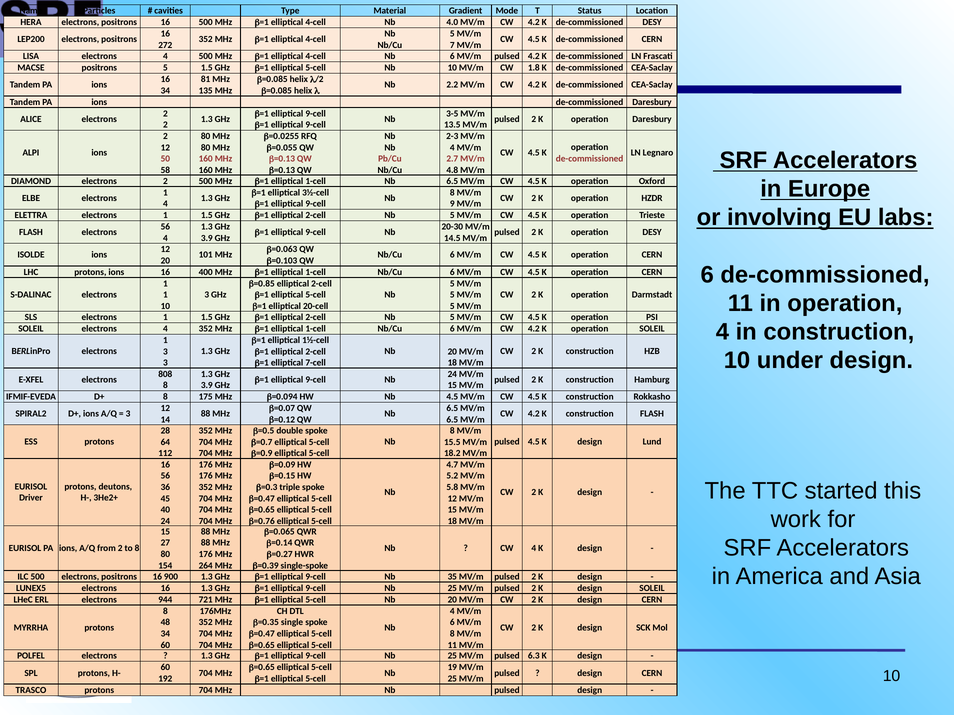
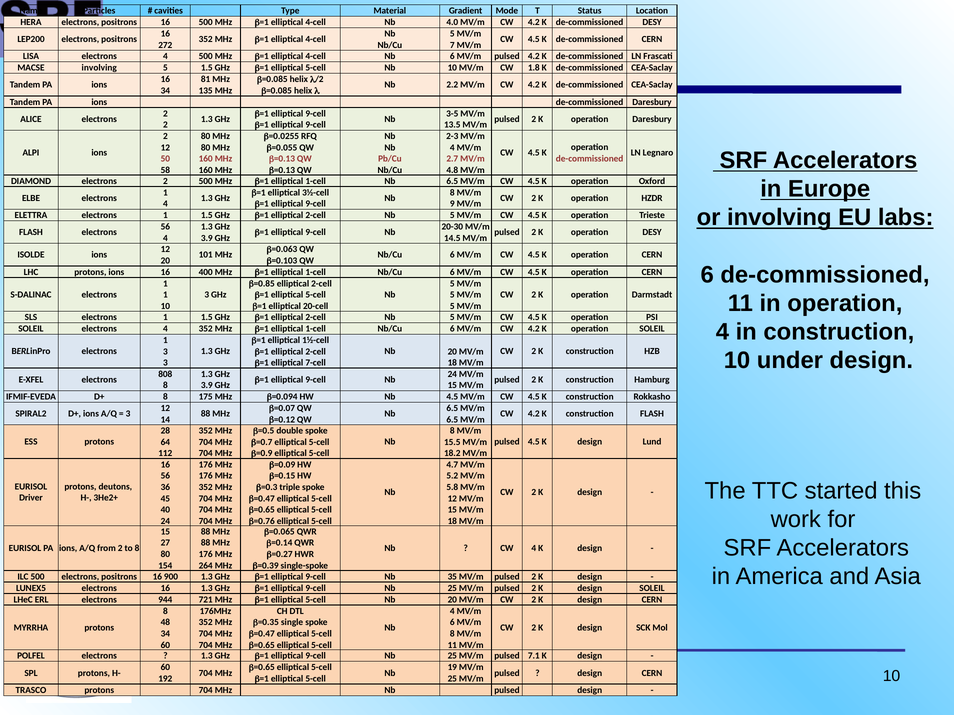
MACSE positrons: positrons -> involving
6.3: 6.3 -> 7.1
